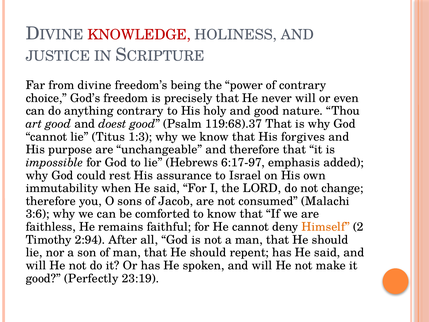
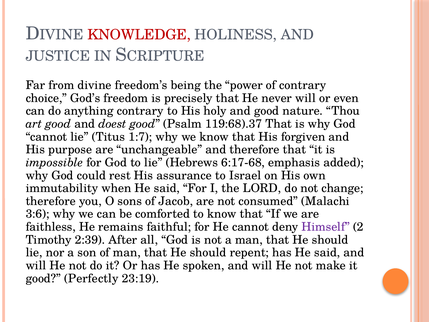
1:3: 1:3 -> 1:7
forgives: forgives -> forgiven
6:17-97: 6:17-97 -> 6:17-68
Himself colour: orange -> purple
2:94: 2:94 -> 2:39
